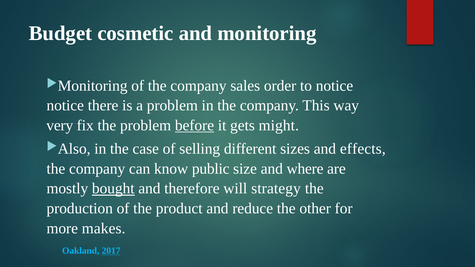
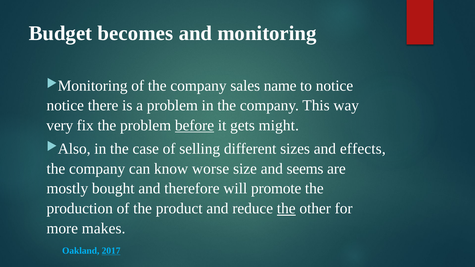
cosmetic: cosmetic -> becomes
order: order -> name
public: public -> worse
where: where -> seems
bought underline: present -> none
strategy: strategy -> promote
the at (286, 209) underline: none -> present
